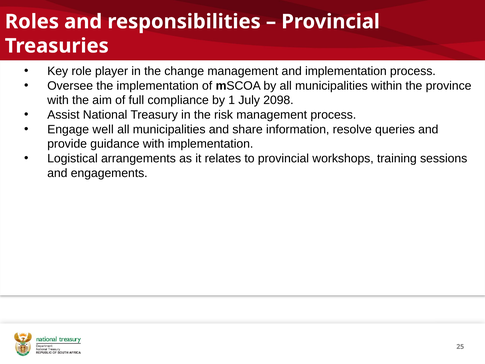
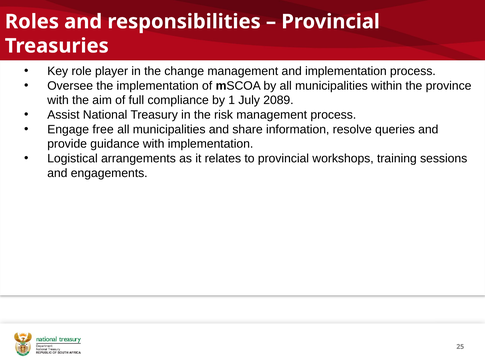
2098: 2098 -> 2089
well: well -> free
